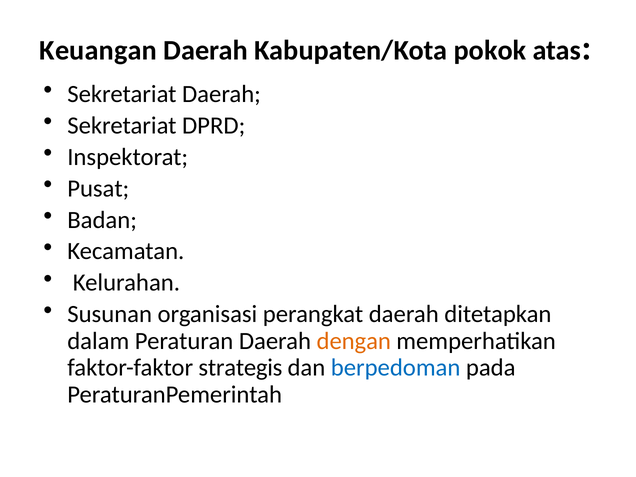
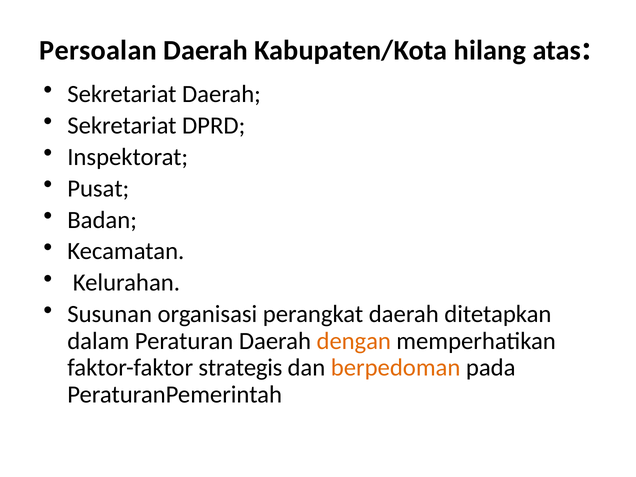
Keuangan: Keuangan -> Persoalan
pokok: pokok -> hilang
berpedoman colour: blue -> orange
